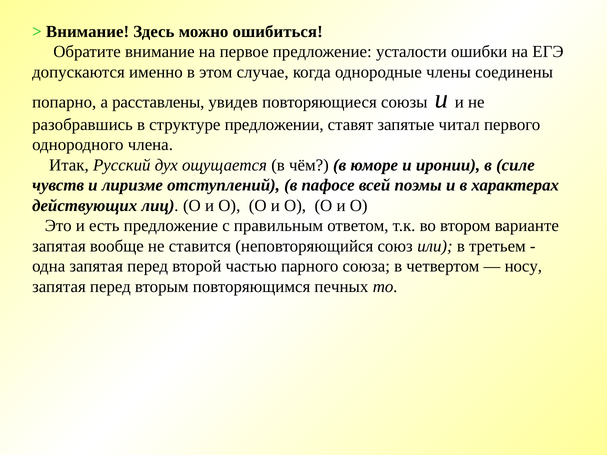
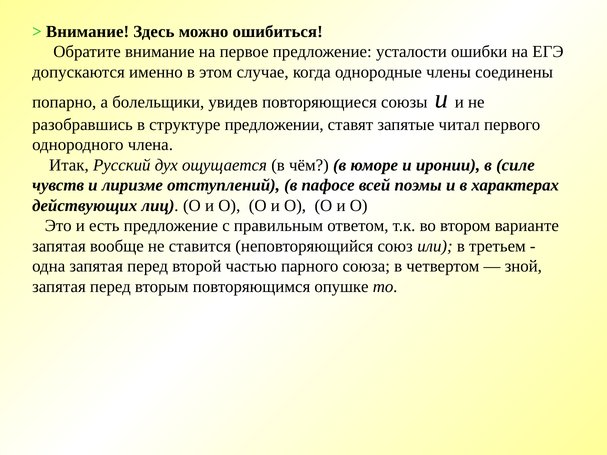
расставлены: расставлены -> болельщики
носу: носу -> зной
печных: печных -> опушке
